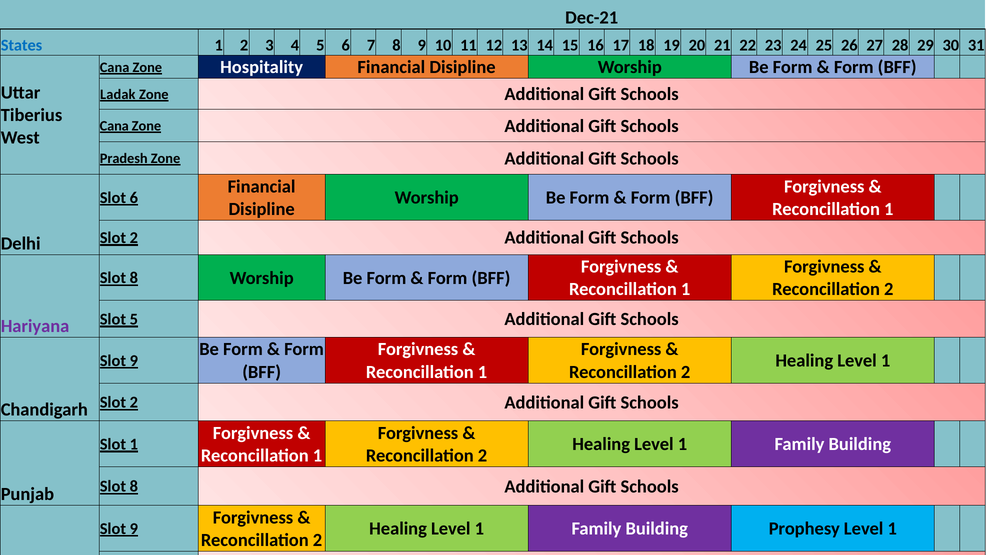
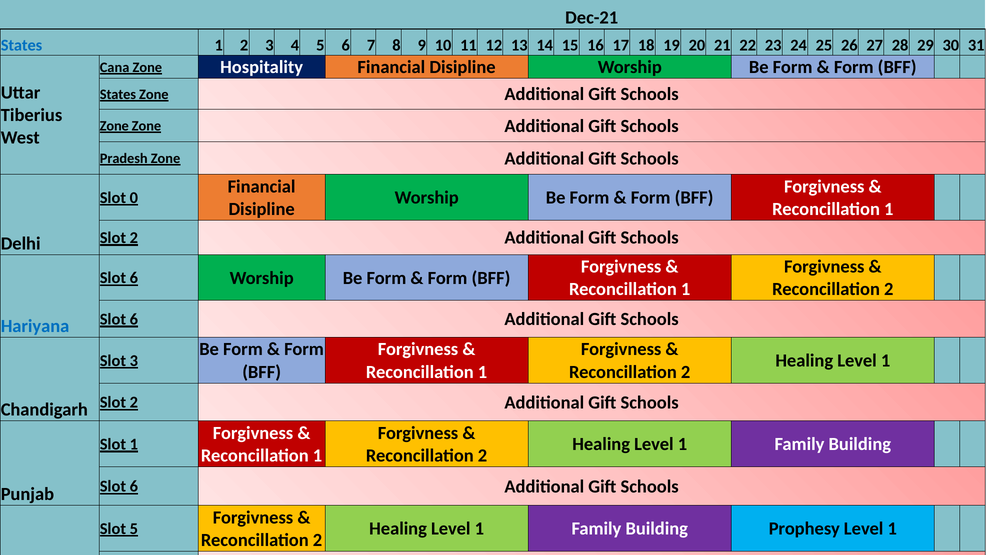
Ladak at (118, 94): Ladak -> States
Cana at (114, 126): Cana -> Zone
Slot 6: 6 -> 0
8 at (134, 278): 8 -> 6
5 at (134, 319): 5 -> 6
Hariyana colour: purple -> blue
9 at (134, 360): 9 -> 3
8 at (134, 486): 8 -> 6
9 at (134, 528): 9 -> 5
